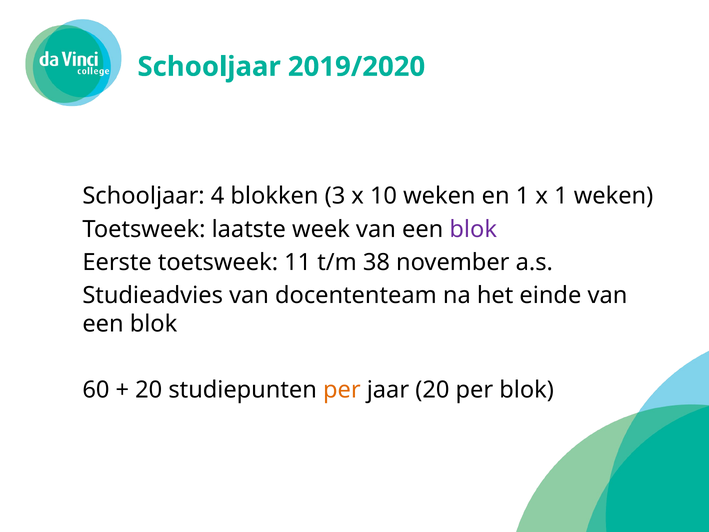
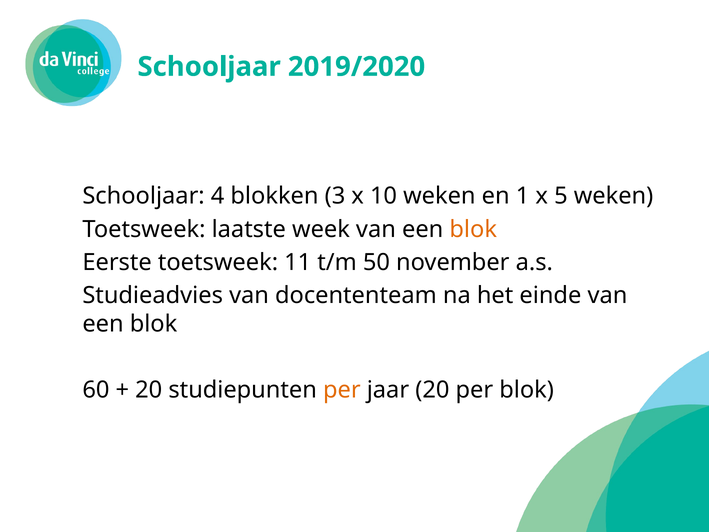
x 1: 1 -> 5
blok at (473, 229) colour: purple -> orange
38: 38 -> 50
